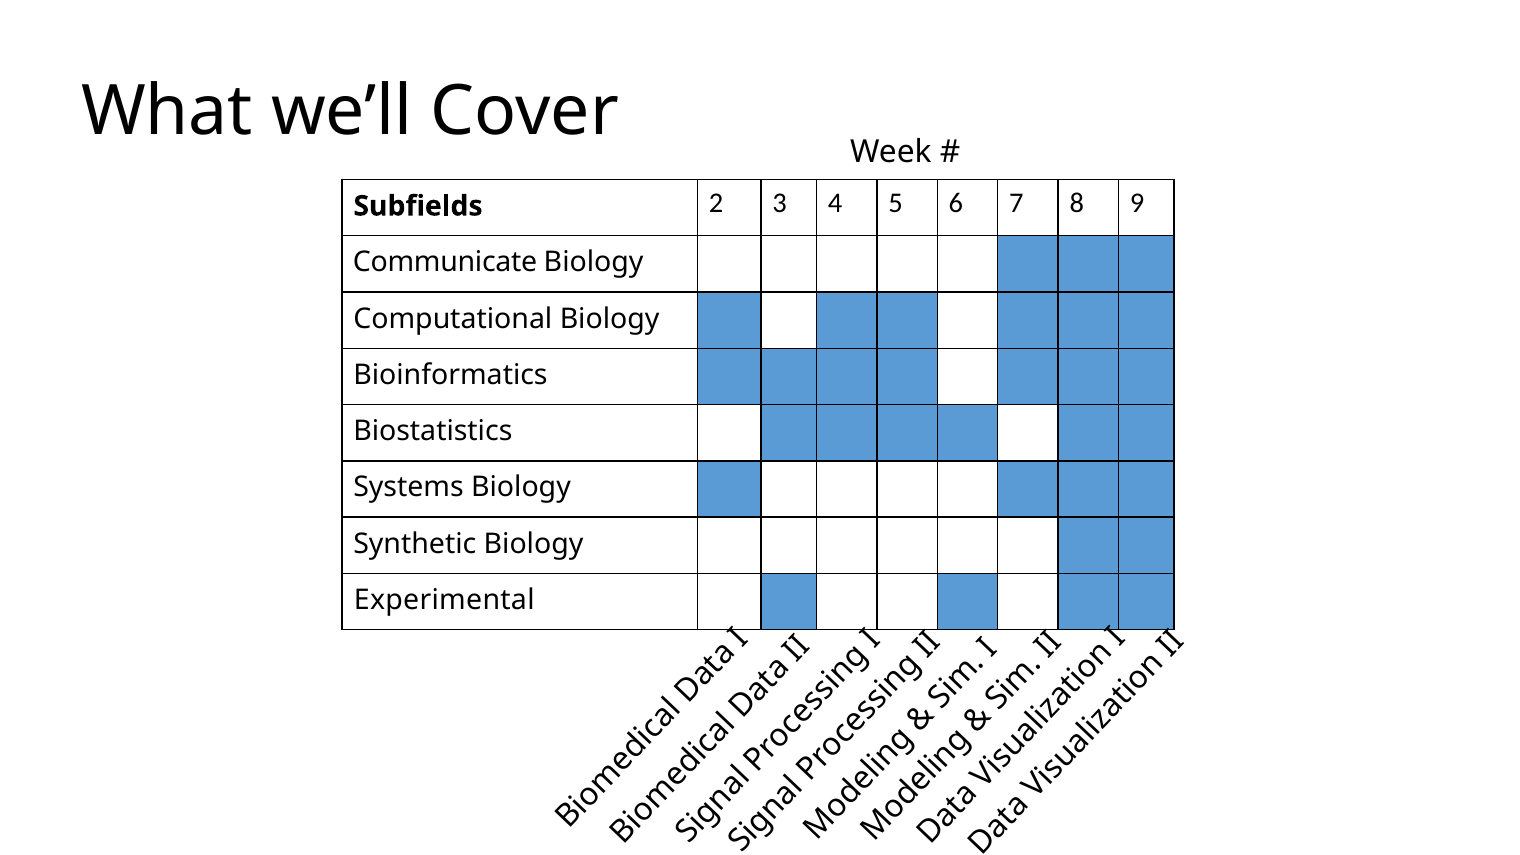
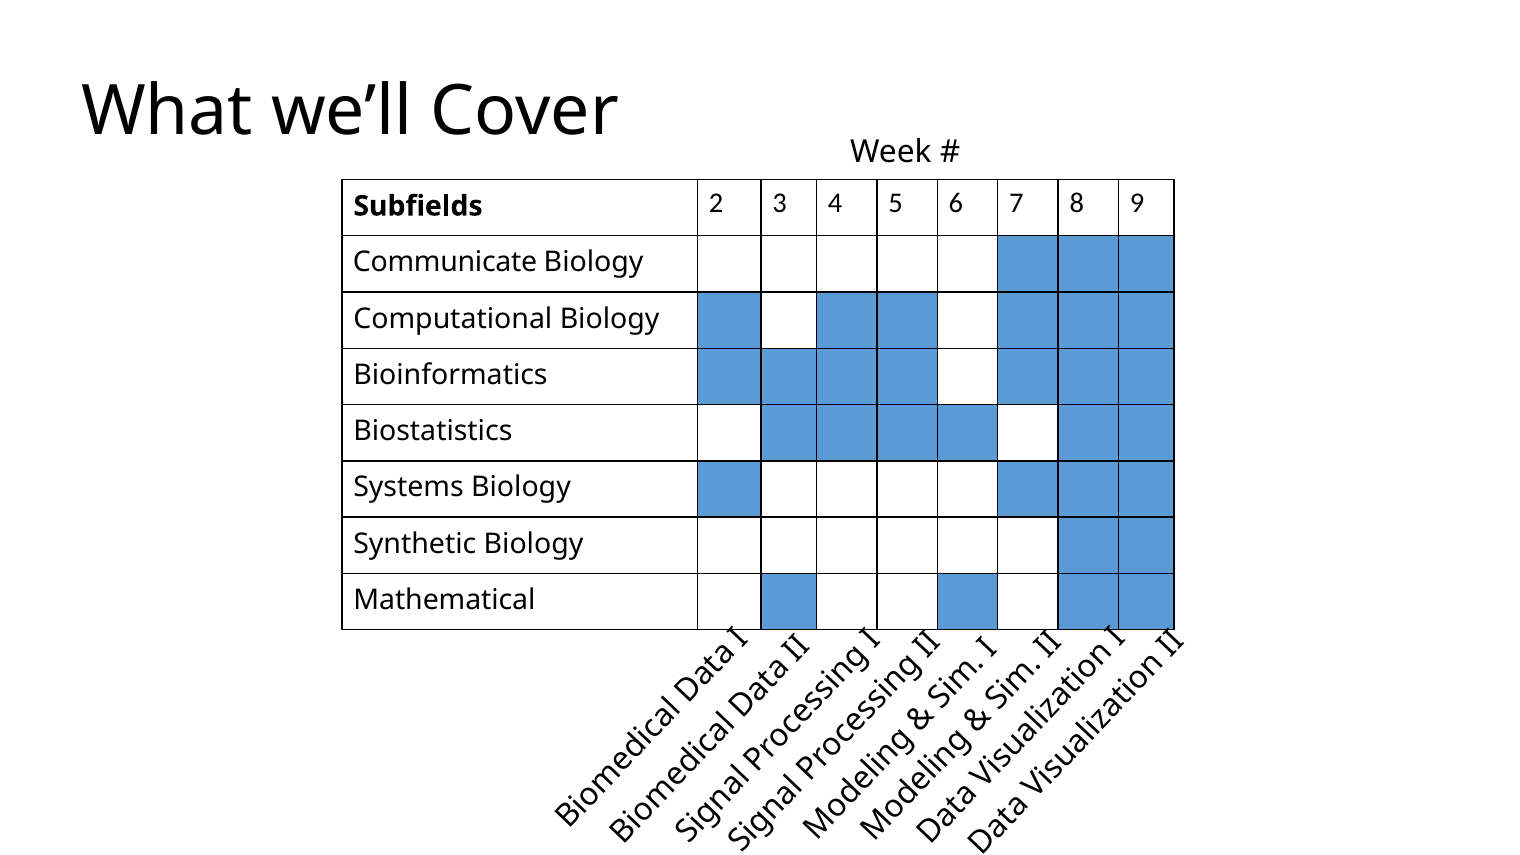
Experimental: Experimental -> Mathematical
